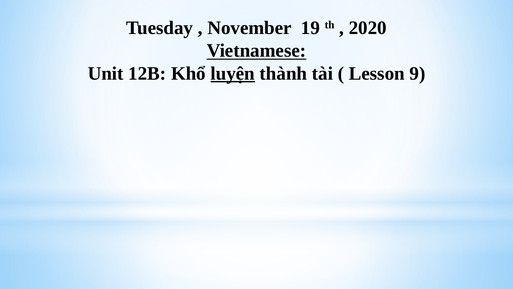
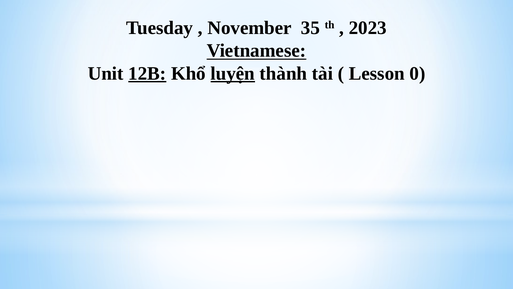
19: 19 -> 35
2020: 2020 -> 2023
12B underline: none -> present
9: 9 -> 0
